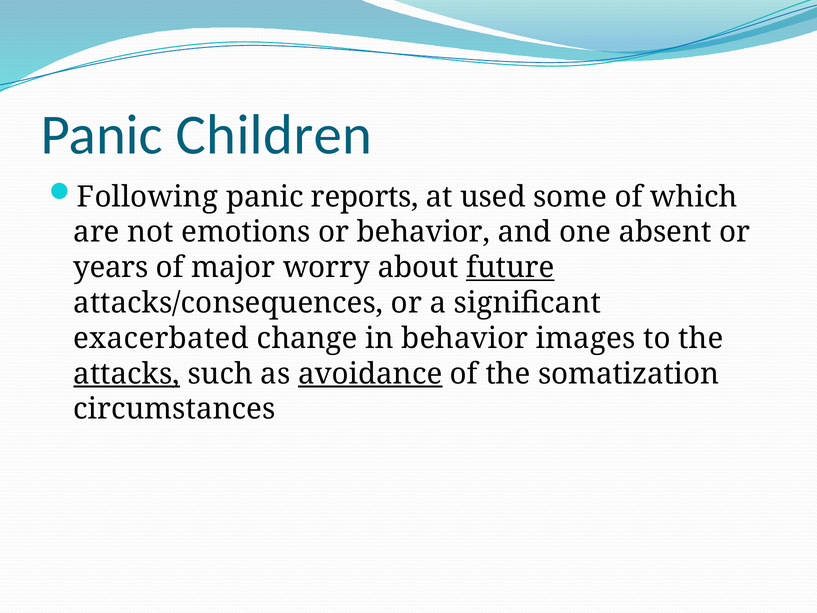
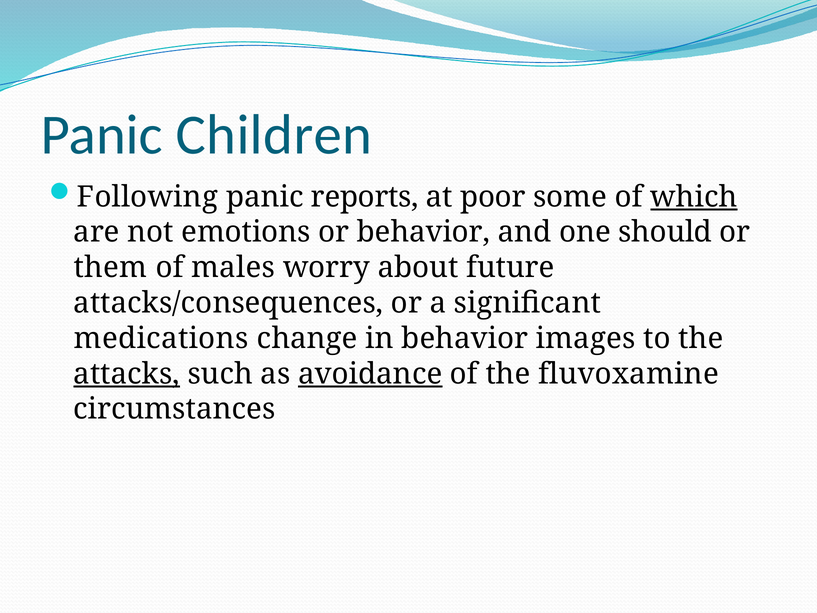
used: used -> poor
which underline: none -> present
absent: absent -> should
years: years -> them
major: major -> males
future underline: present -> none
exacerbated: exacerbated -> medications
somatization: somatization -> fluvoxamine
